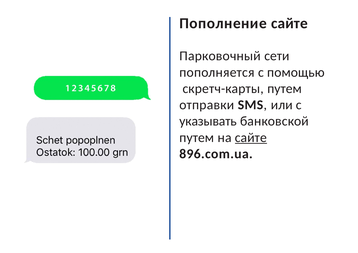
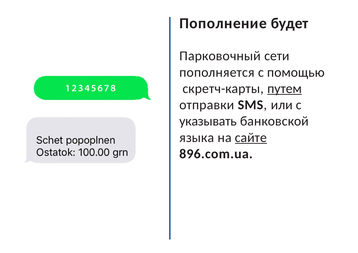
Пополнение сайте: сайте -> будет
путем at (285, 89) underline: none -> present
путем at (197, 138): путем -> языка
